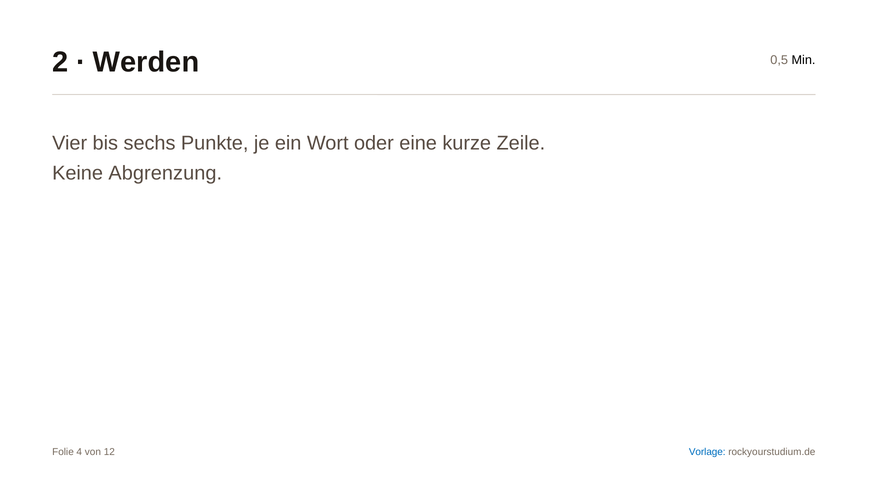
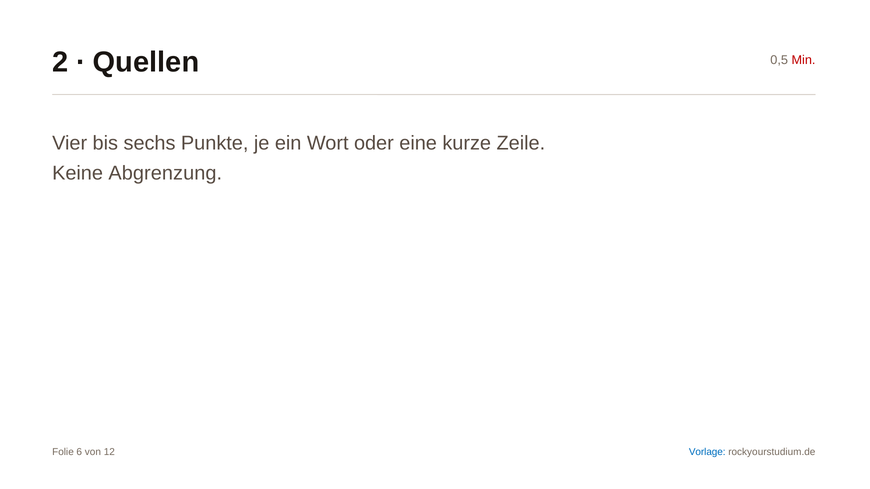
Werden: Werden -> Quellen
Min colour: black -> red
4: 4 -> 6
